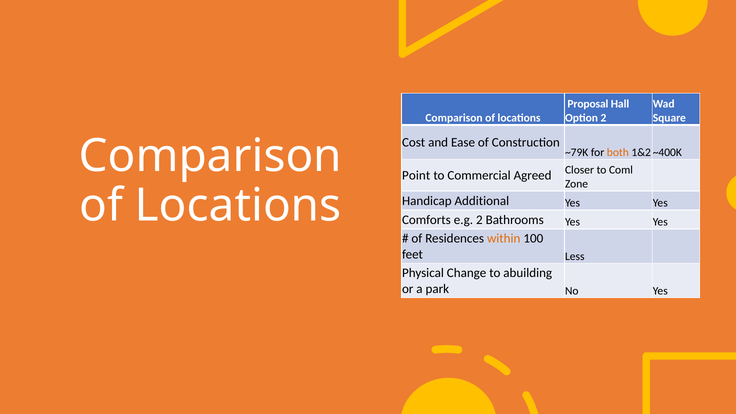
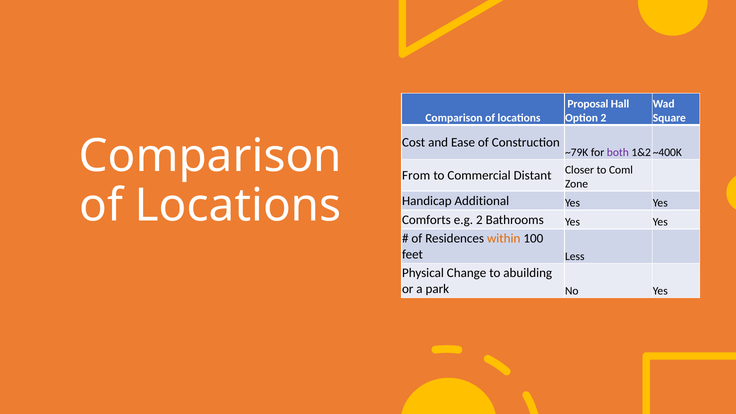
both colour: orange -> purple
Point: Point -> From
Agreed: Agreed -> Distant
